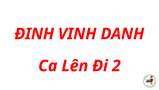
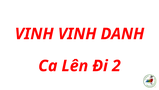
ĐINH at (34, 34): ĐINH -> VINH
